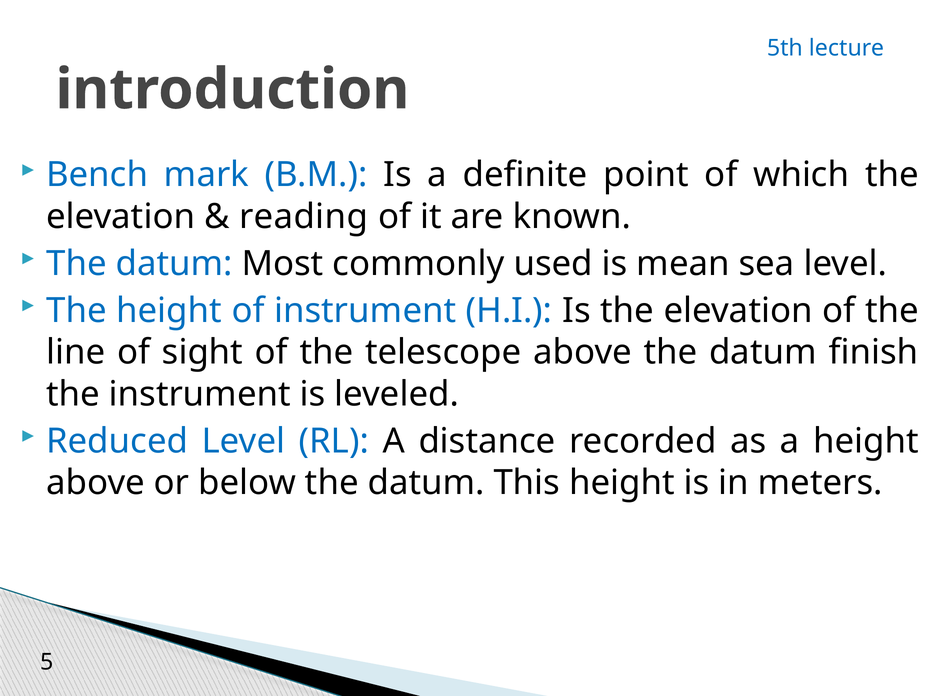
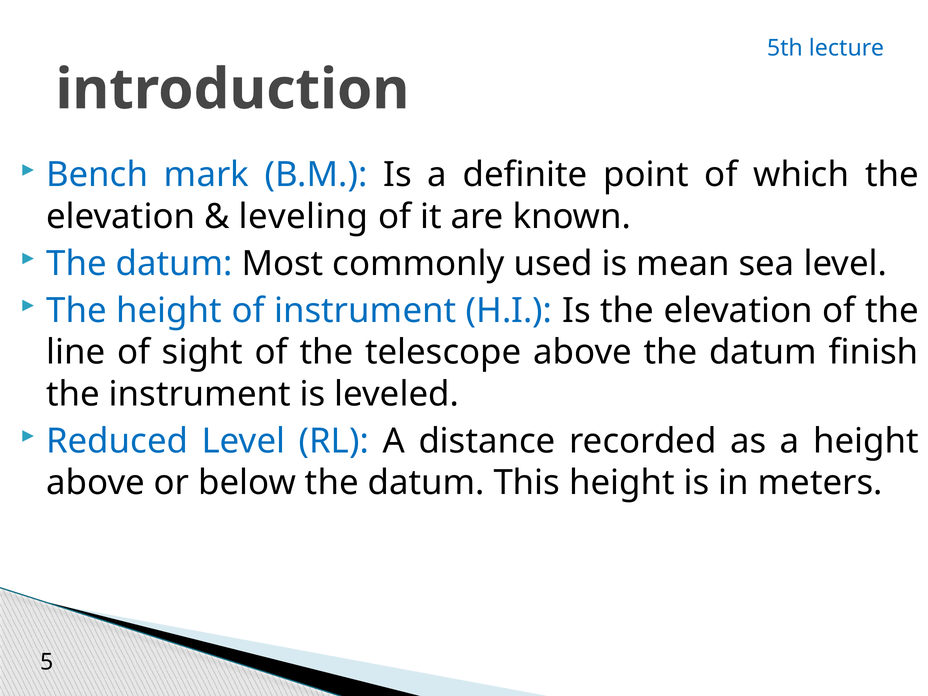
reading: reading -> leveling
